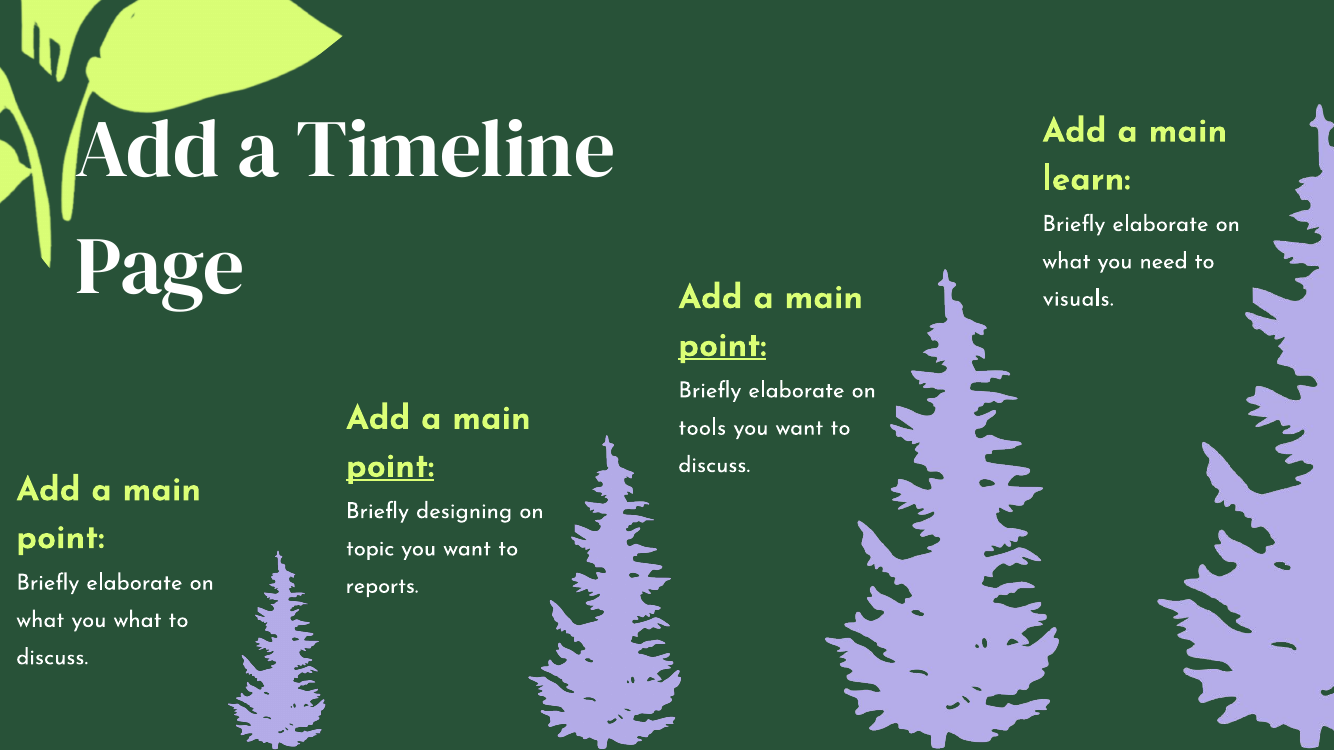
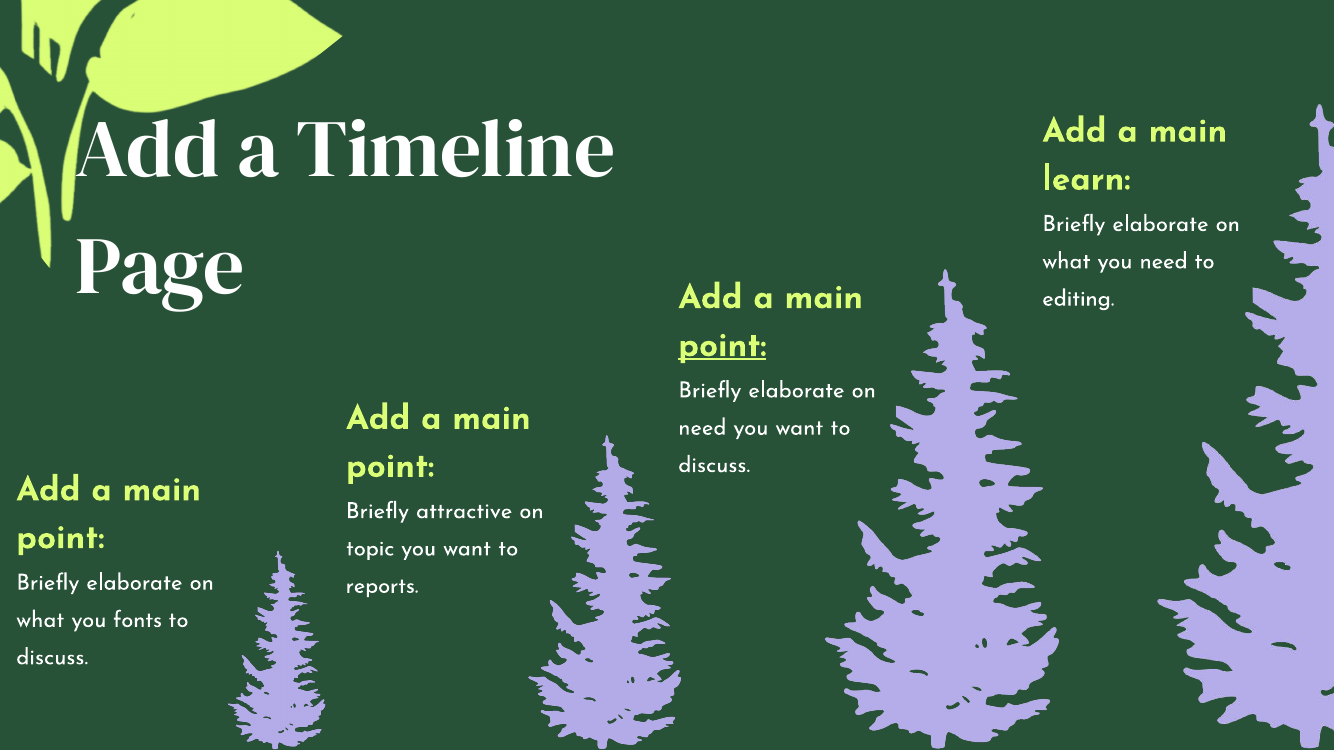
visuals: visuals -> editing
tools at (702, 428): tools -> need
point at (390, 466) underline: present -> none
designing: designing -> attractive
you what: what -> fonts
